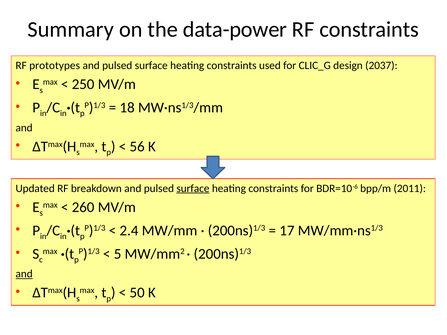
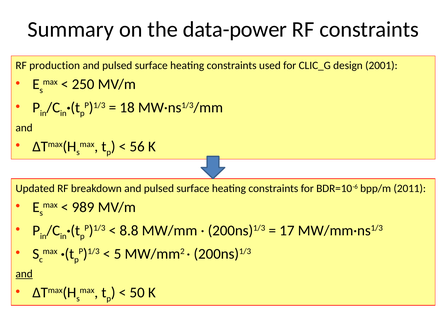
prototypes: prototypes -> production
2037: 2037 -> 2001
surface at (193, 188) underline: present -> none
260: 260 -> 989
2.4: 2.4 -> 8.8
